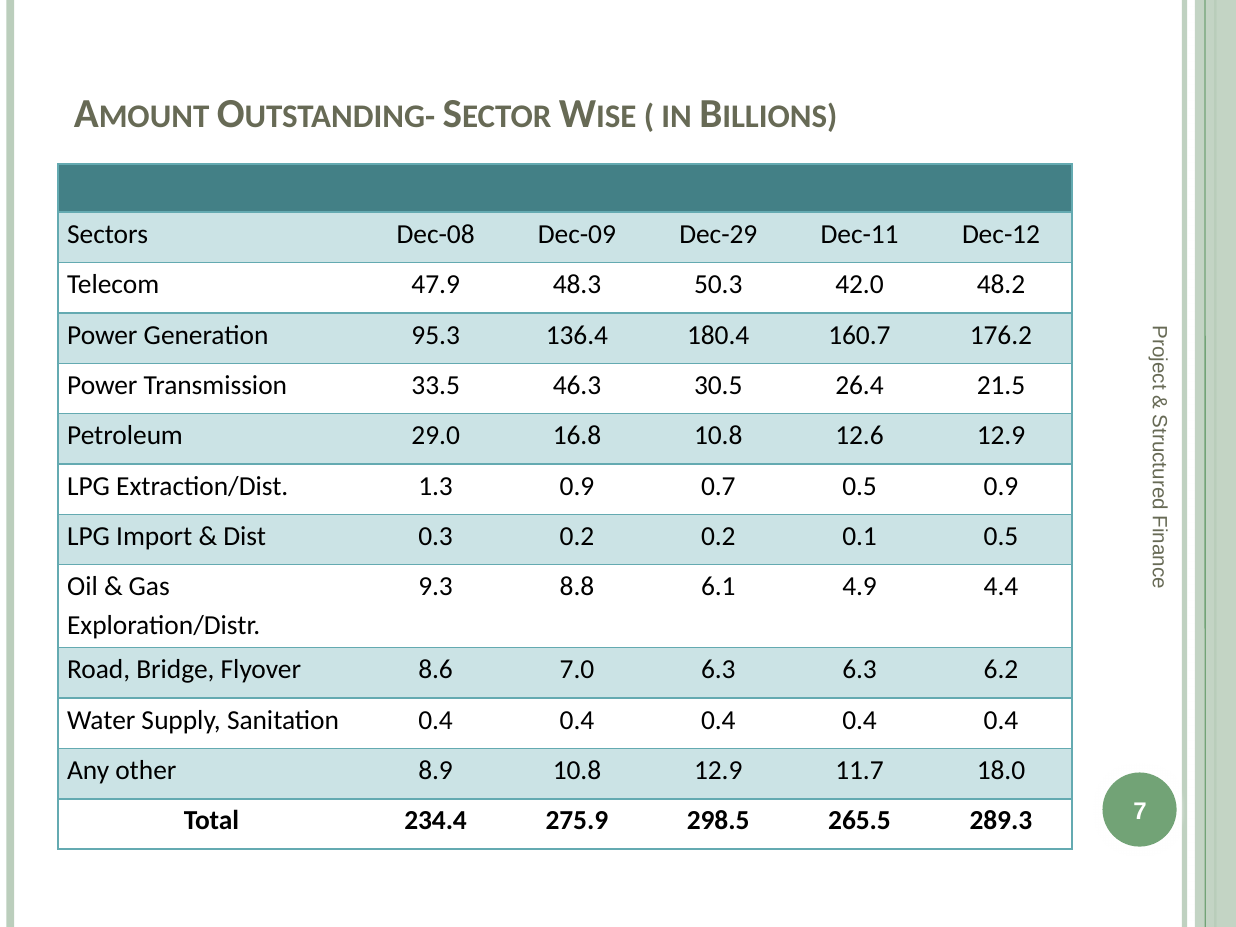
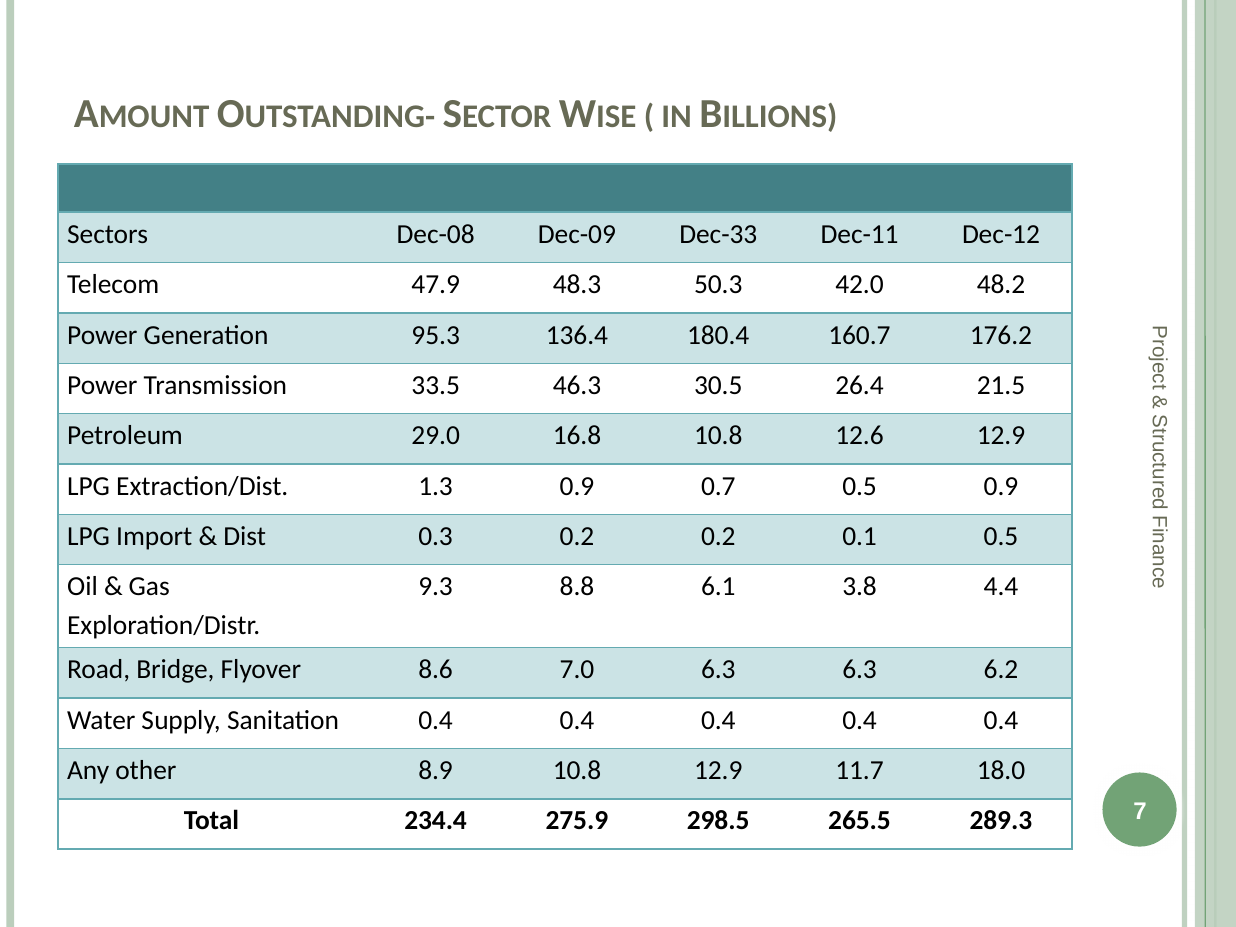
Dec-29: Dec-29 -> Dec-33
4.9: 4.9 -> 3.8
